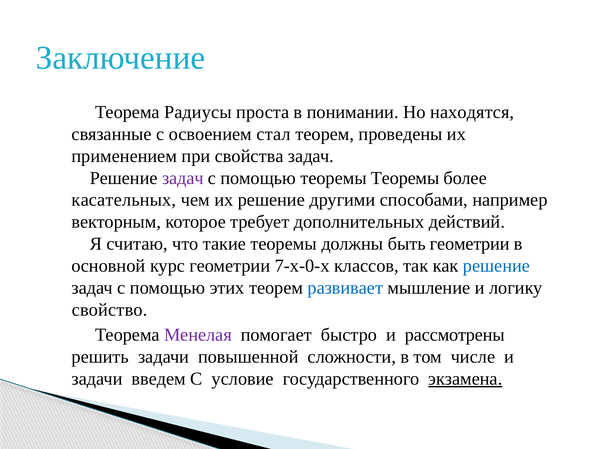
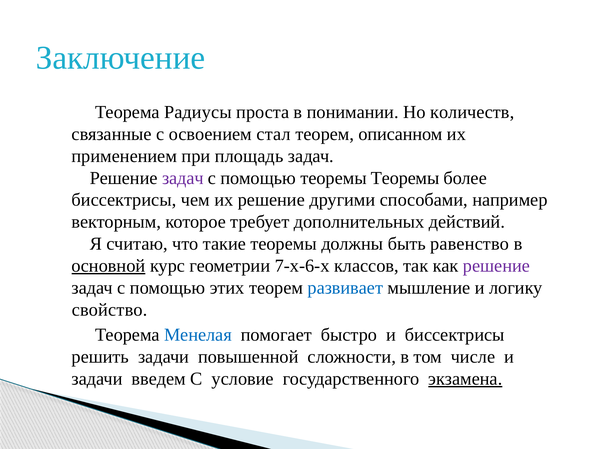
находятся: находятся -> количеств
проведены: проведены -> описанном
свойства: свойства -> площадь
касательных at (124, 200): касательных -> биссектрисы
быть геометрии: геометрии -> равенство
основной underline: none -> present
7-х-0-х: 7-х-0-х -> 7-х-6-х
решение at (496, 266) colour: blue -> purple
Менелая colour: purple -> blue
и рассмотрены: рассмотрены -> биссектрисы
